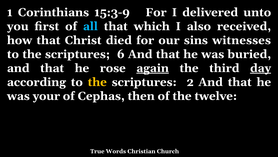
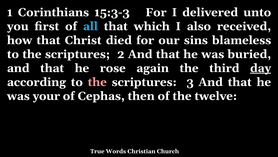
15:3-9: 15:3-9 -> 15:3-3
witnesses: witnesses -> blameless
6: 6 -> 2
again underline: present -> none
the at (97, 82) colour: yellow -> pink
2: 2 -> 3
